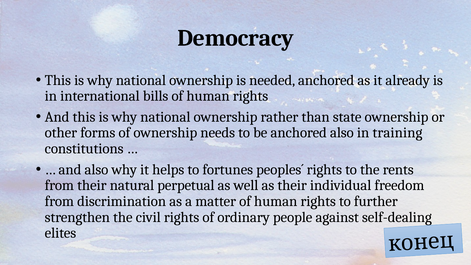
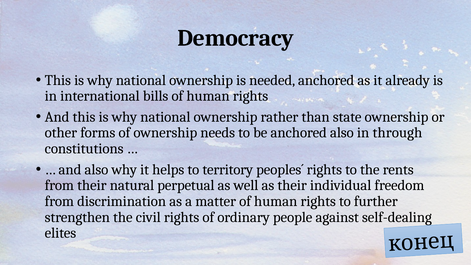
training: training -> through
fortunes: fortunes -> territory
